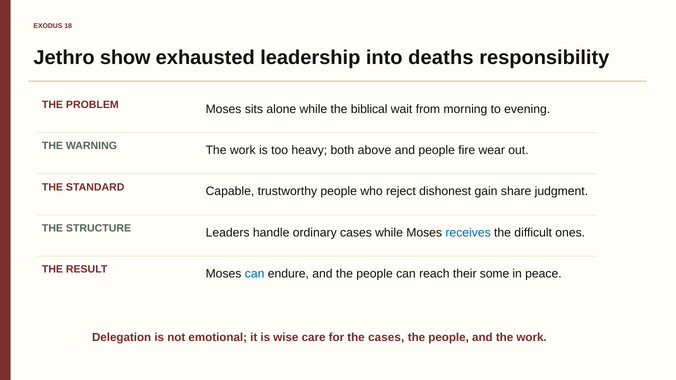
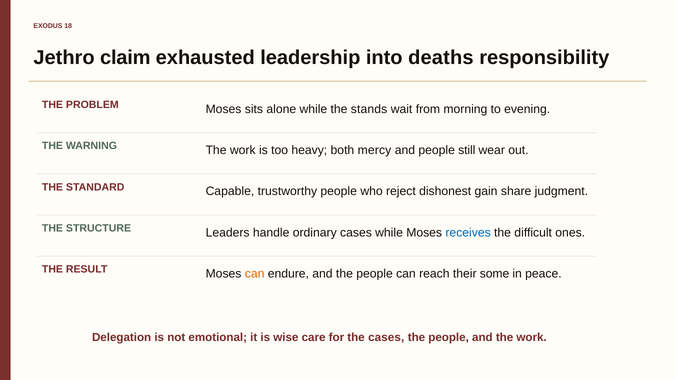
show: show -> claim
biblical: biblical -> stands
above: above -> mercy
fire: fire -> still
can at (255, 274) colour: blue -> orange
